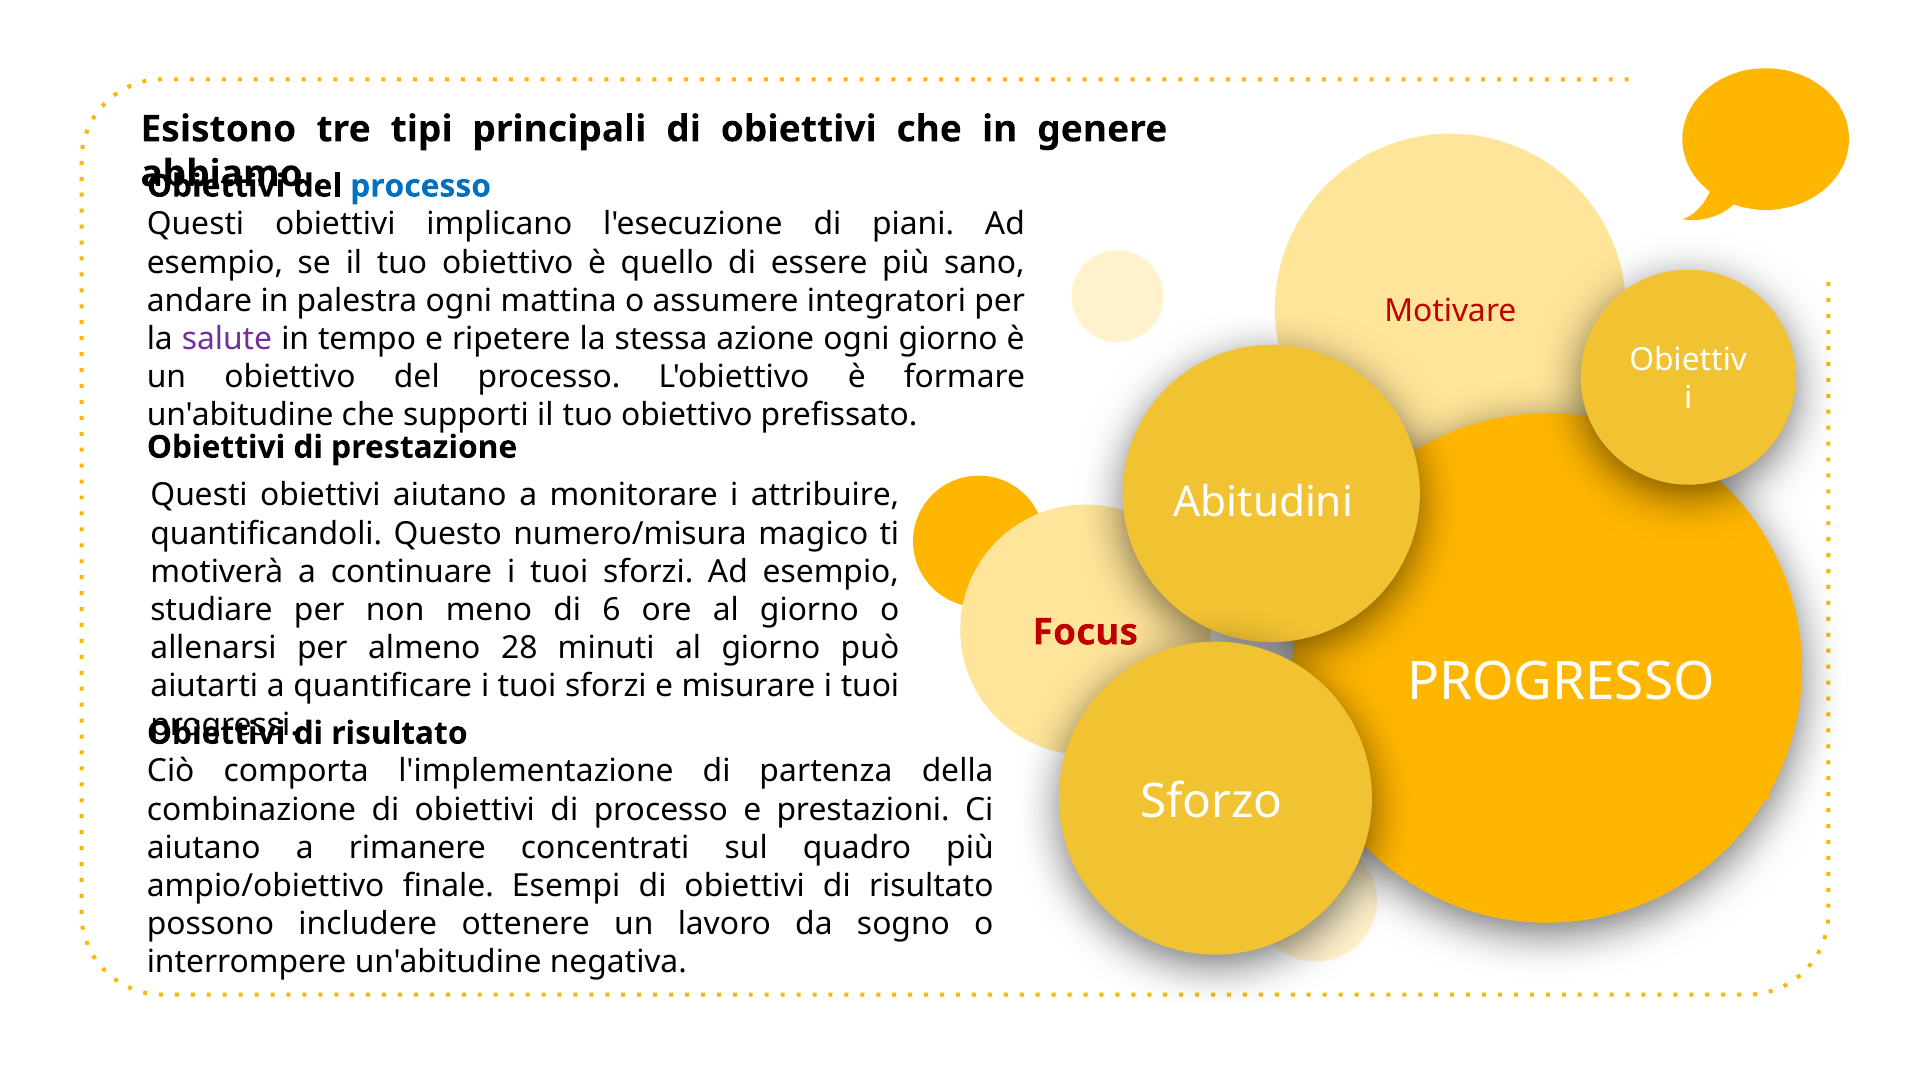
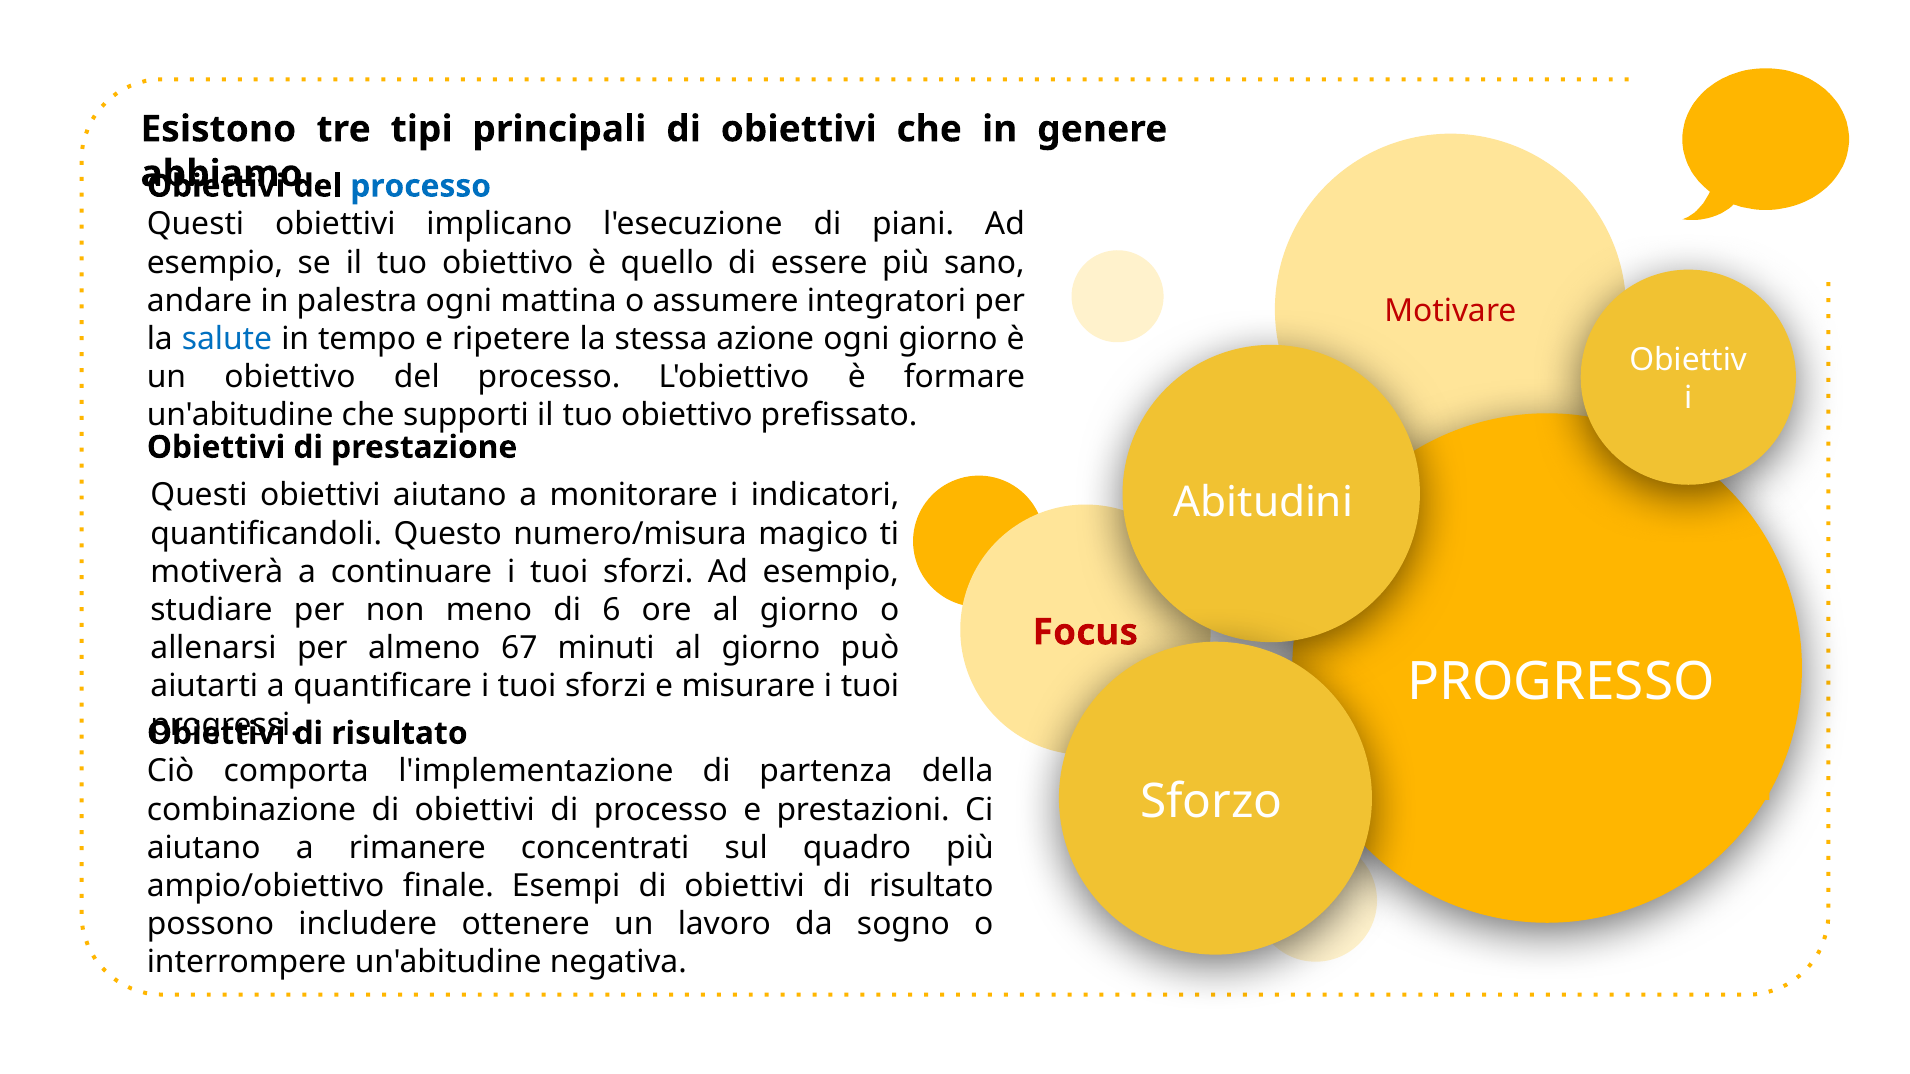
salute colour: purple -> blue
attribuire: attribuire -> indicatori
28: 28 -> 67
